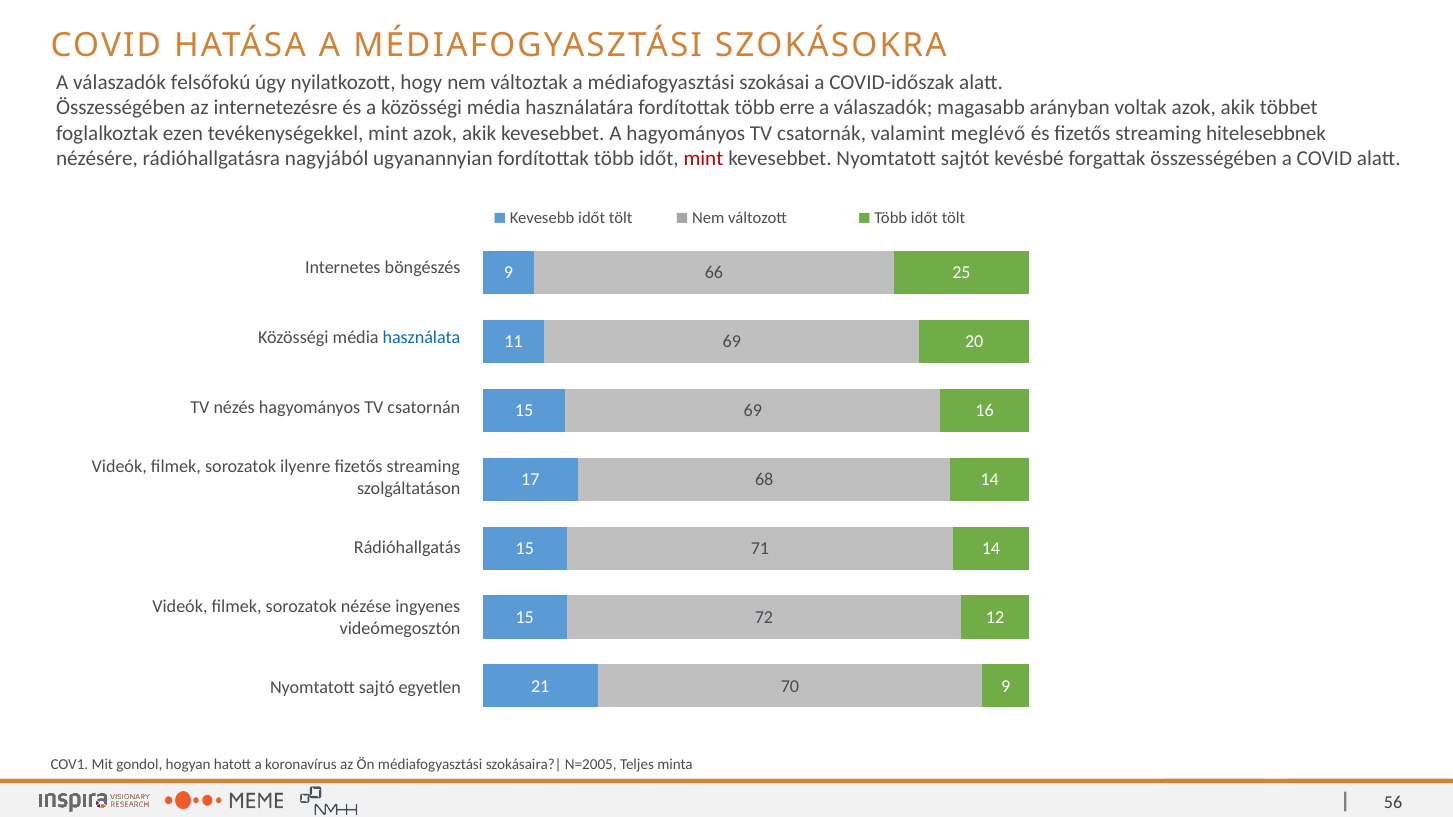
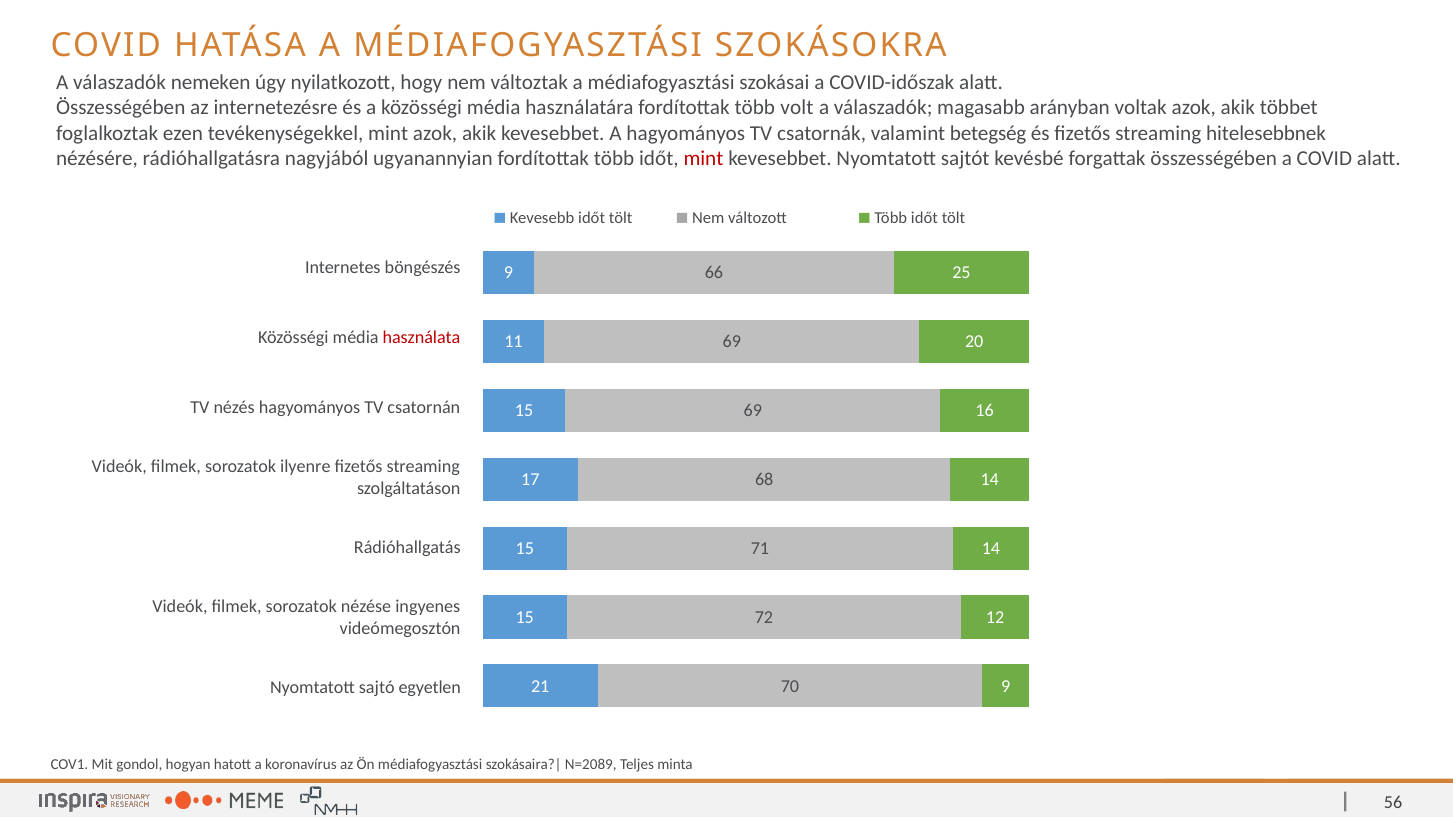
felsőfokú: felsőfokú -> nemeken
erre: erre -> volt
meglévő: meglévő -> betegség
használata colour: blue -> red
N=2005: N=2005 -> N=2089
